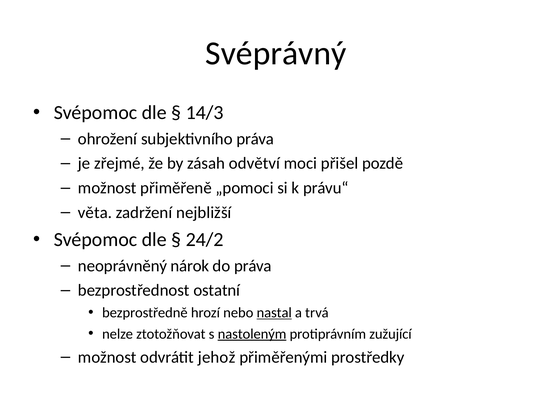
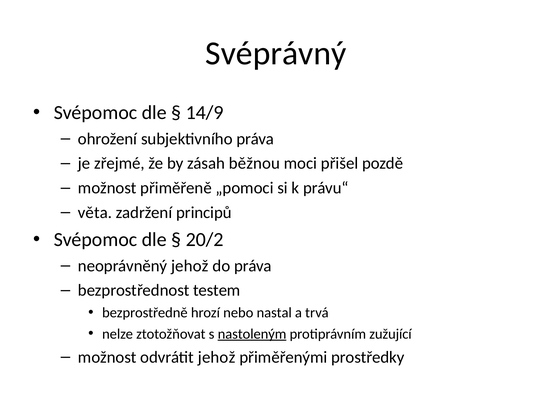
14/3: 14/3 -> 14/9
odvětví: odvětví -> běžnou
nejbližší: nejbližší -> principů
24/2: 24/2 -> 20/2
neoprávněný nárok: nárok -> jehož
ostatní: ostatní -> testem
nastal underline: present -> none
